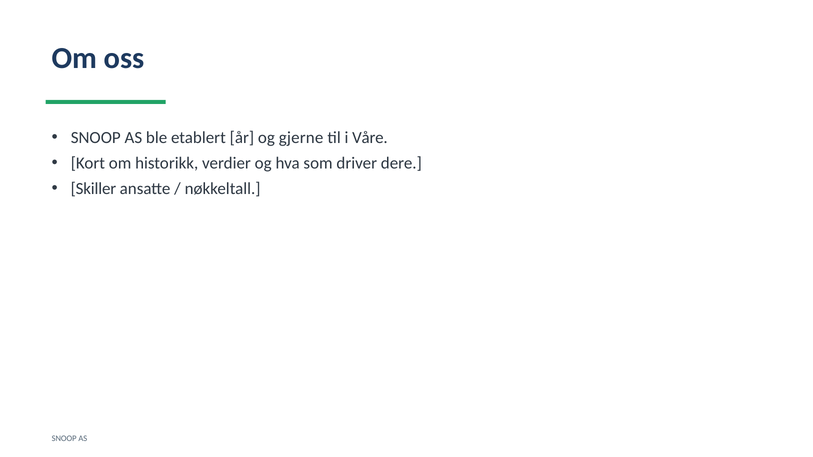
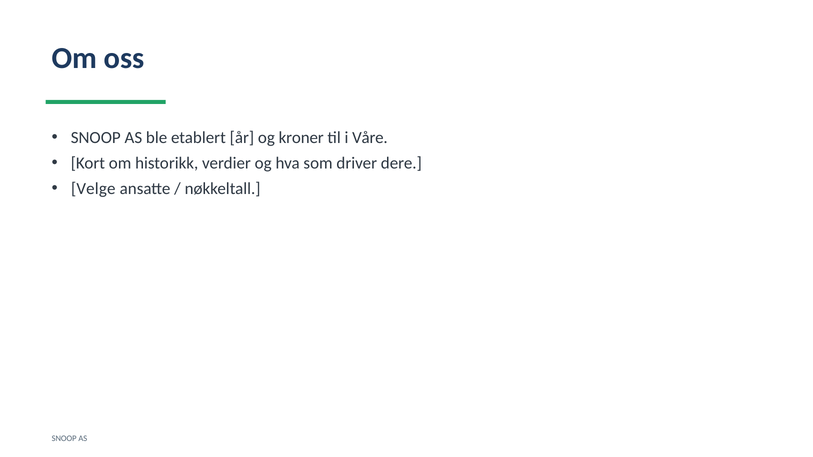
gjerne: gjerne -> kroner
Skiller: Skiller -> Velge
